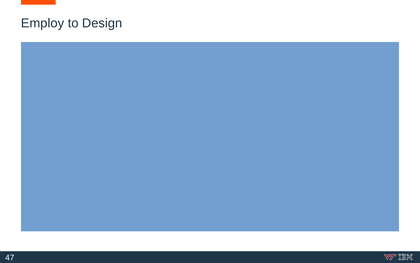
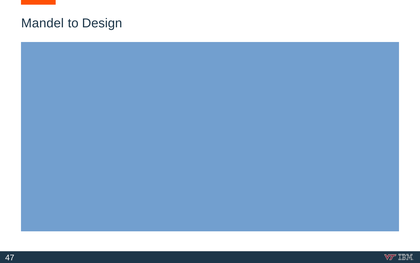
Employ: Employ -> Mandel
